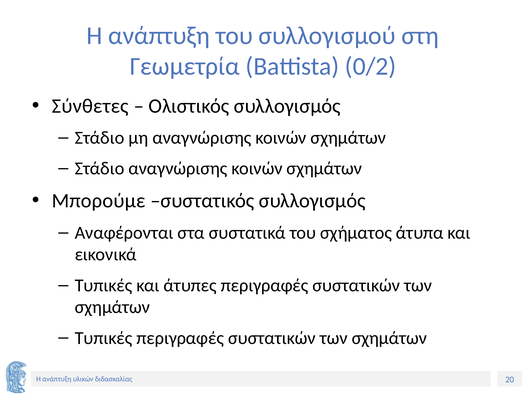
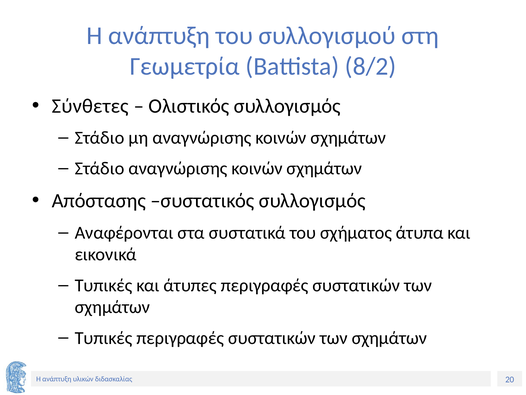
0/2: 0/2 -> 8/2
Μπορούμε: Μπορούμε -> Απόστασης
